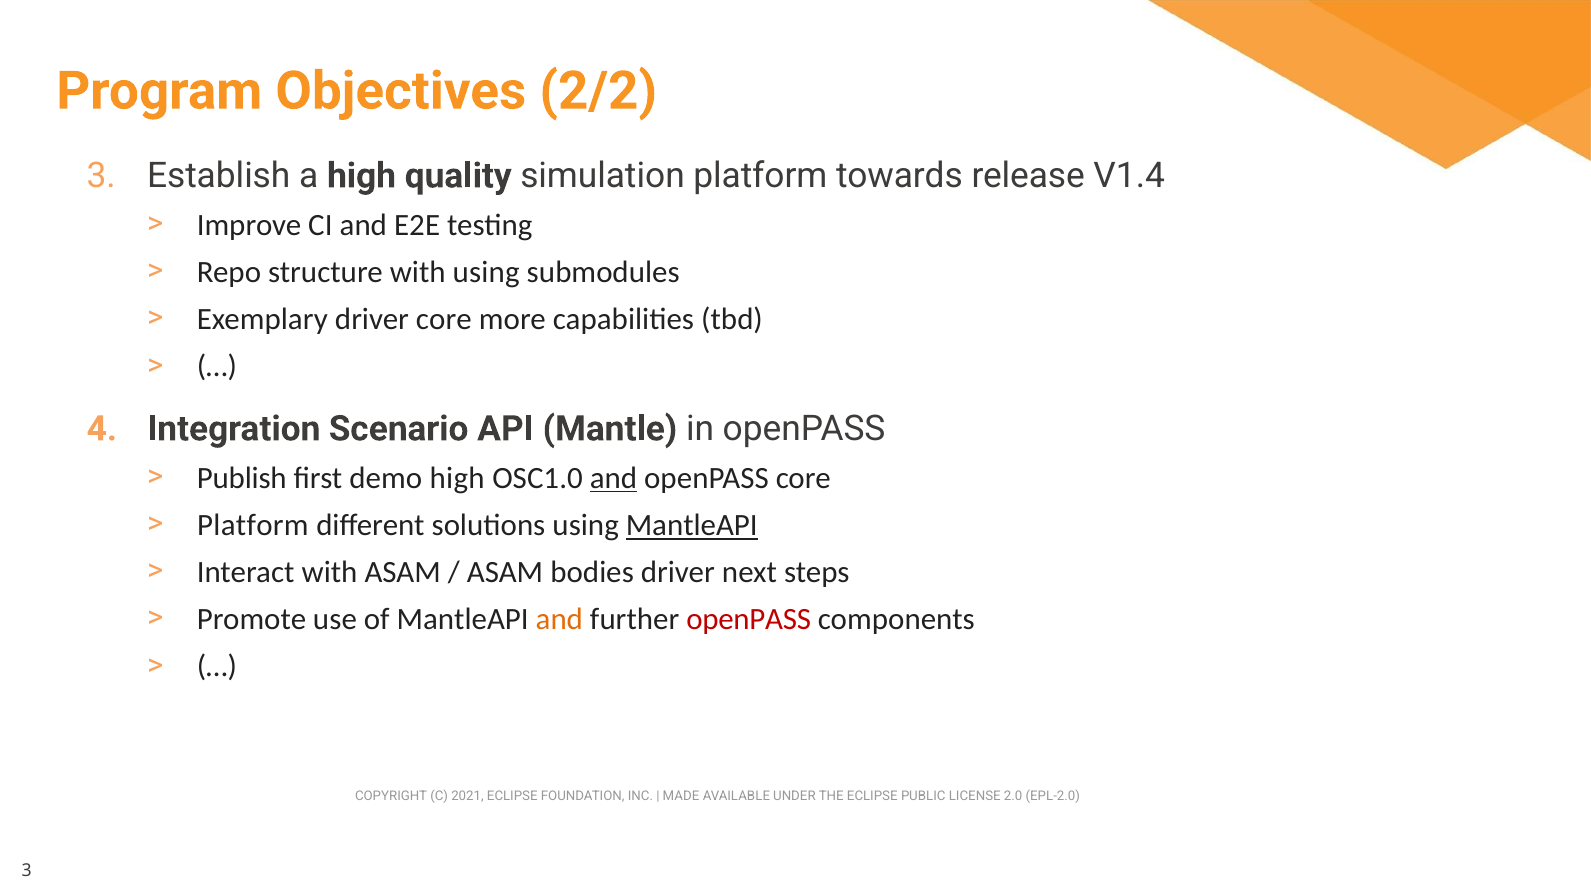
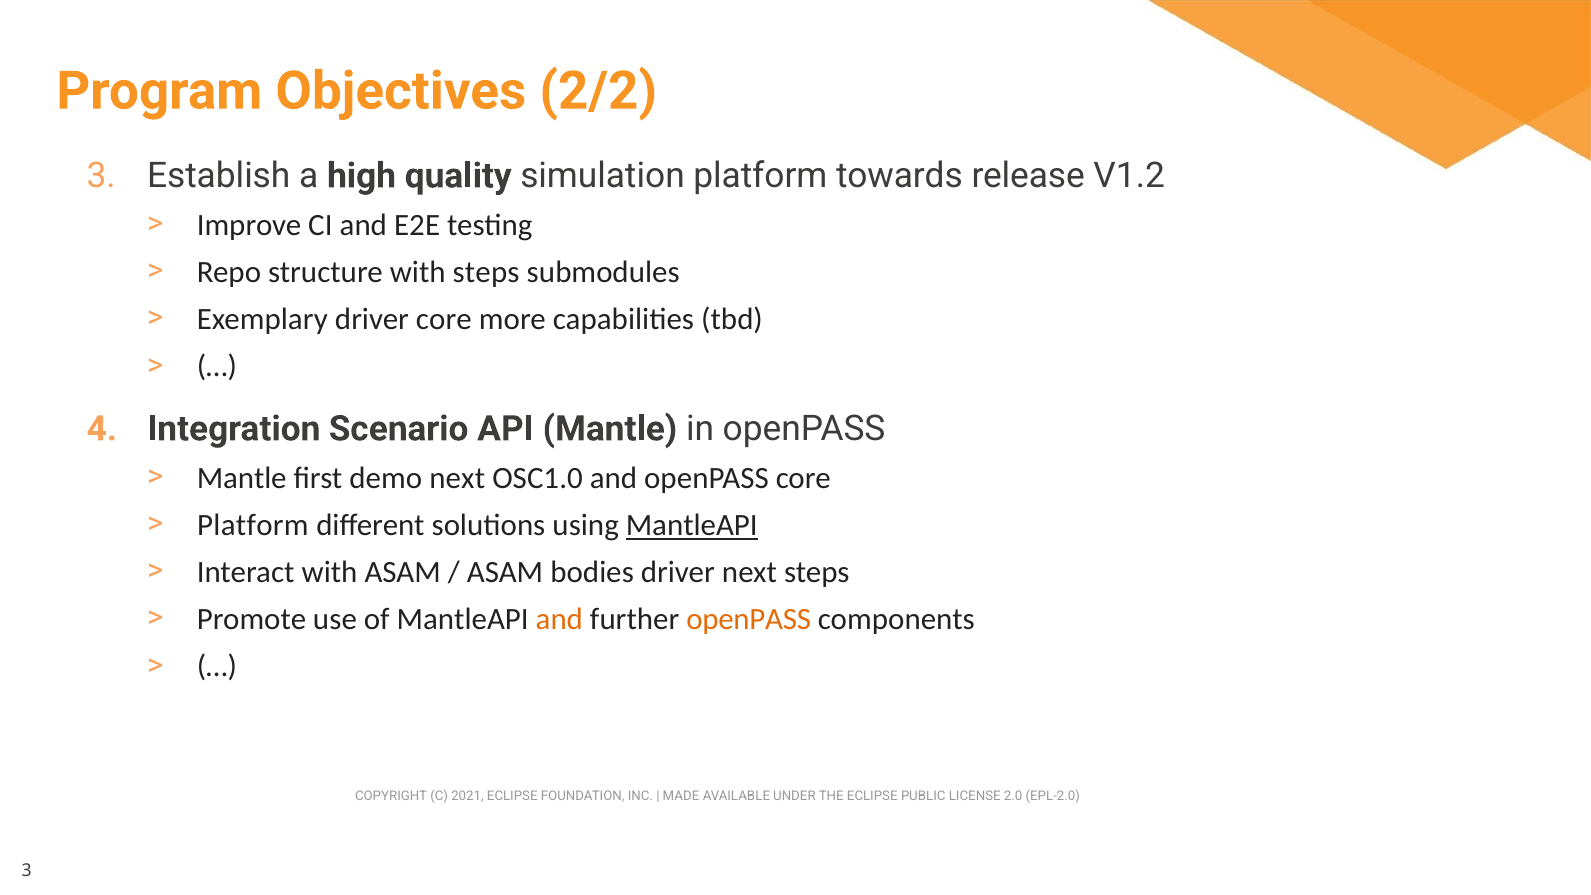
V1.4: V1.4 -> V1.2
with using: using -> steps
Publish at (242, 478): Publish -> Mantle
demo high: high -> next
and at (613, 478) underline: present -> none
openPASS at (749, 619) colour: red -> orange
